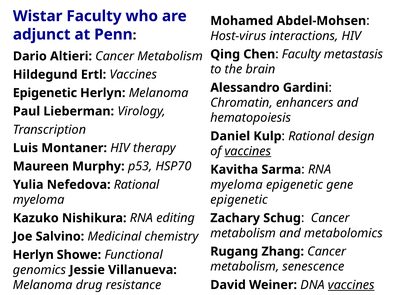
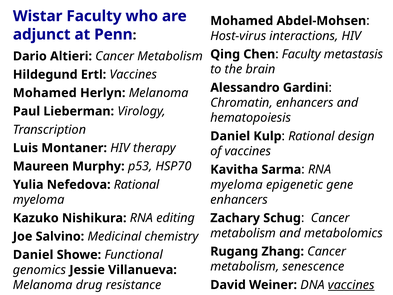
Epigenetic at (45, 93): Epigenetic -> Mohamed
vaccines at (248, 151) underline: present -> none
epigenetic at (239, 200): epigenetic -> enhancers
Herlyn at (33, 255): Herlyn -> Daniel
